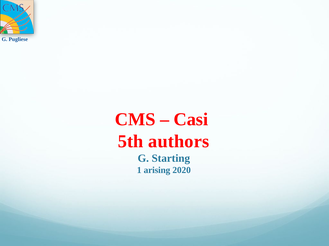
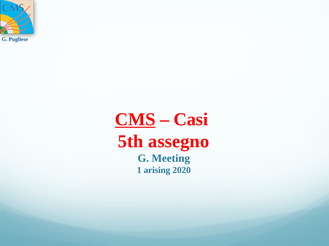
CMS underline: none -> present
authors: authors -> assegno
Starting: Starting -> Meeting
